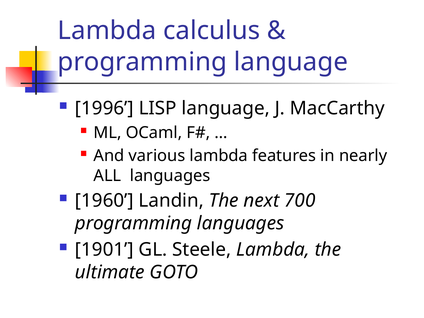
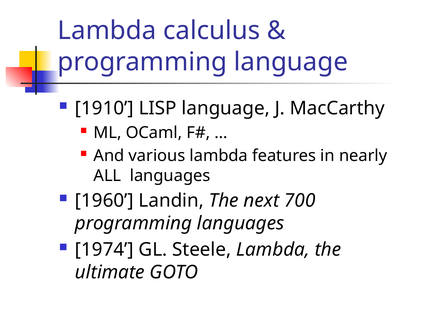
1996: 1996 -> 1910
1901: 1901 -> 1974
